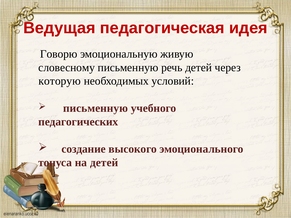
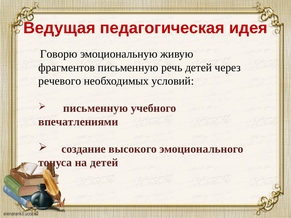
словесному: словесному -> фрагментов
которую: которую -> речевого
педагогических: педагогических -> впечатлениями
